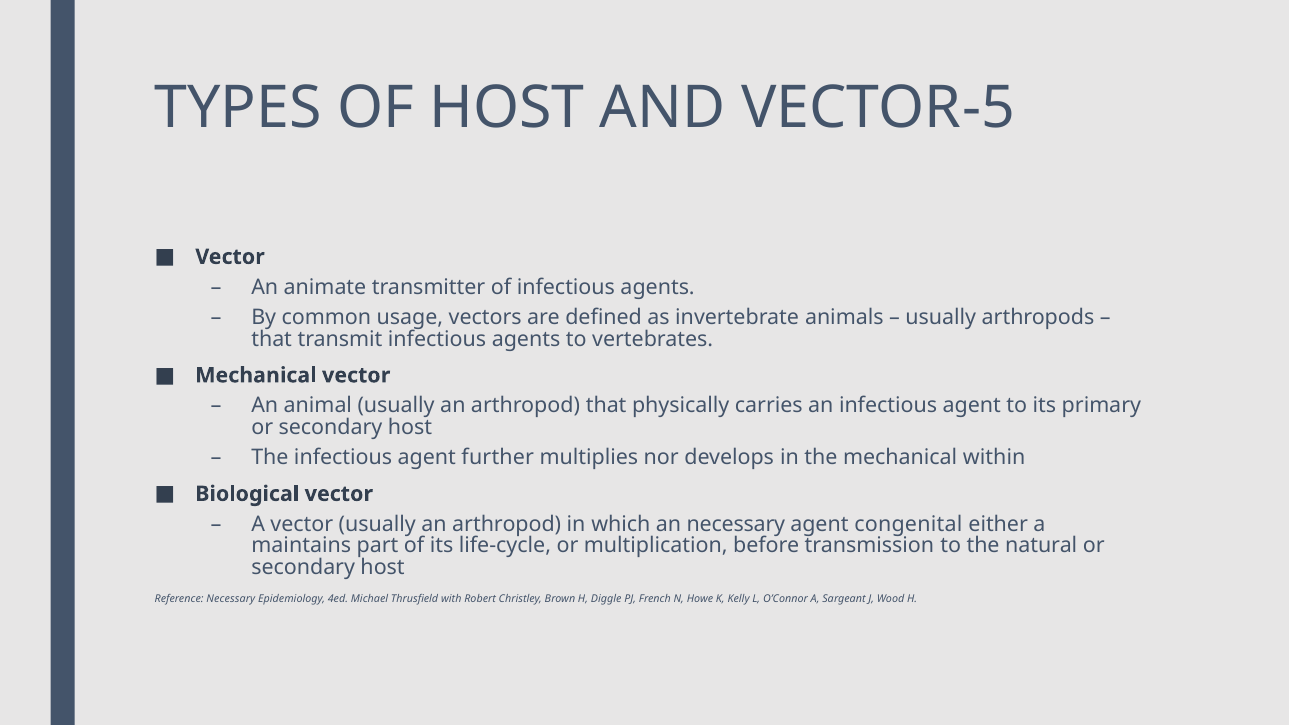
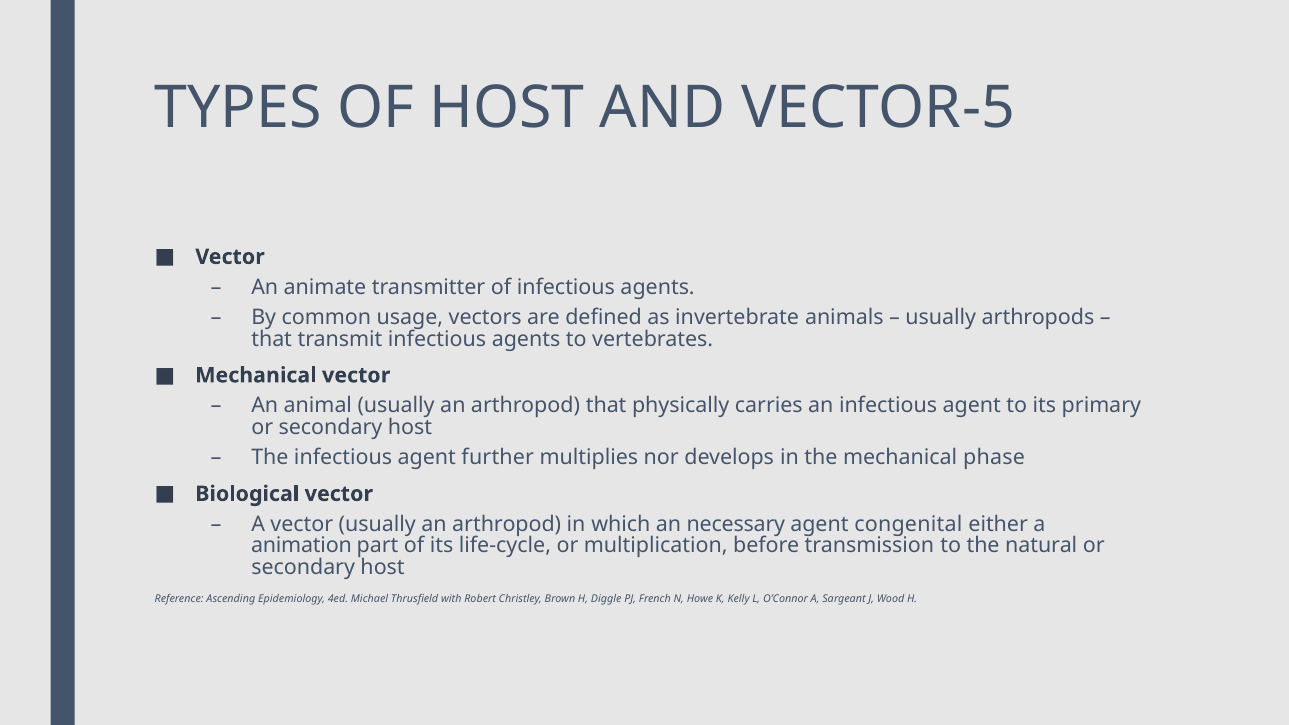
within: within -> phase
maintains: maintains -> animation
Reference Necessary: Necessary -> Ascending
